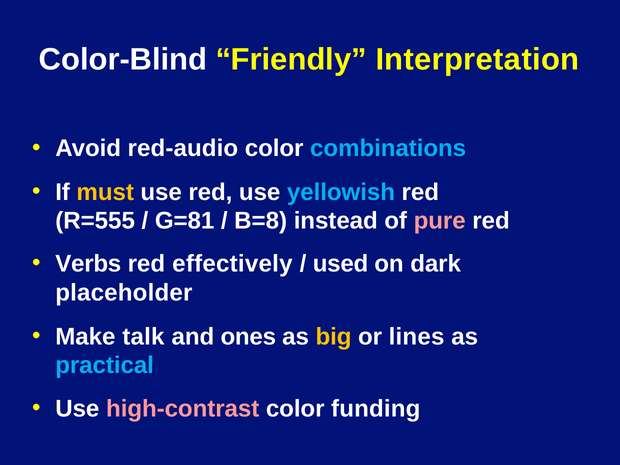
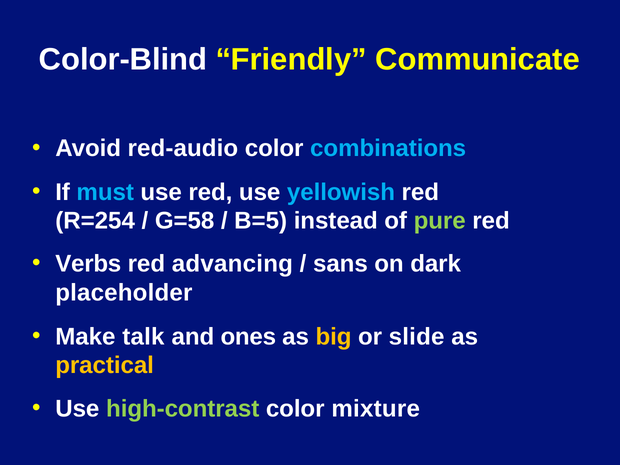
Interpretation: Interpretation -> Communicate
must colour: yellow -> light blue
R=555: R=555 -> R=254
G=81: G=81 -> G=58
B=8: B=8 -> B=5
pure colour: pink -> light green
effectively: effectively -> advancing
used: used -> sans
lines: lines -> slide
practical colour: light blue -> yellow
high-contrast colour: pink -> light green
funding: funding -> mixture
